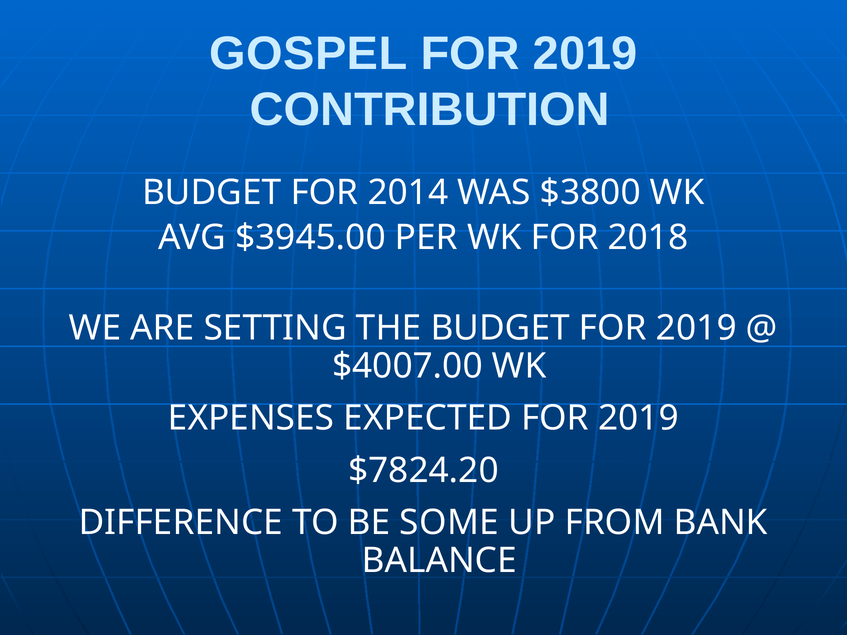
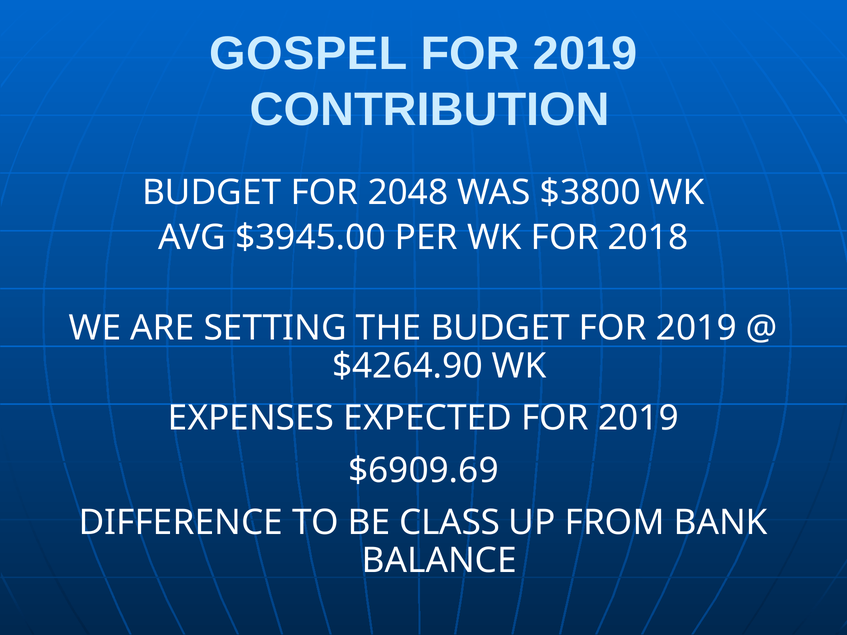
2014: 2014 -> 2048
$4007.00: $4007.00 -> $4264.90
$7824.20: $7824.20 -> $6909.69
SOME: SOME -> CLASS
